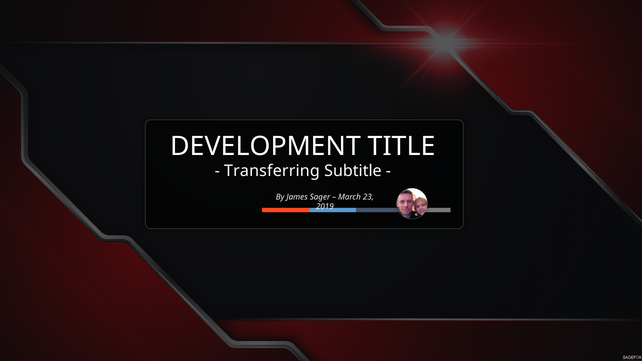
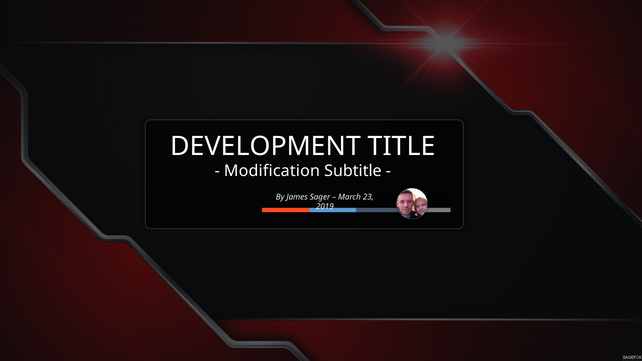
Transferring: Transferring -> Modification
